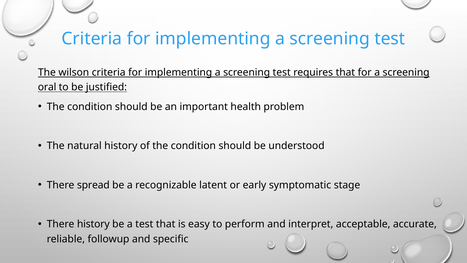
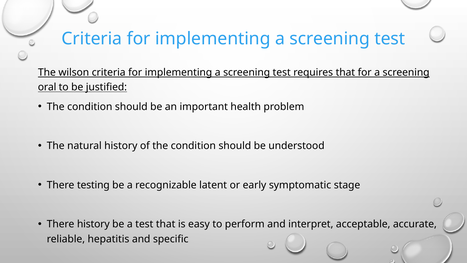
spread: spread -> testing
followup: followup -> hepatitis
